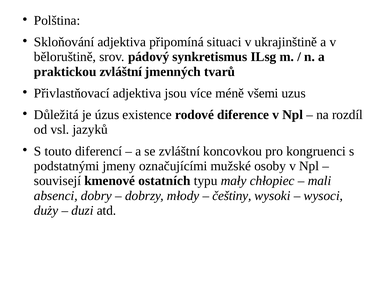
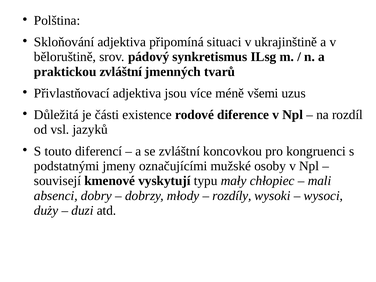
úzus: úzus -> části
ostatních: ostatních -> vyskytují
češtiny: češtiny -> rozdíly
